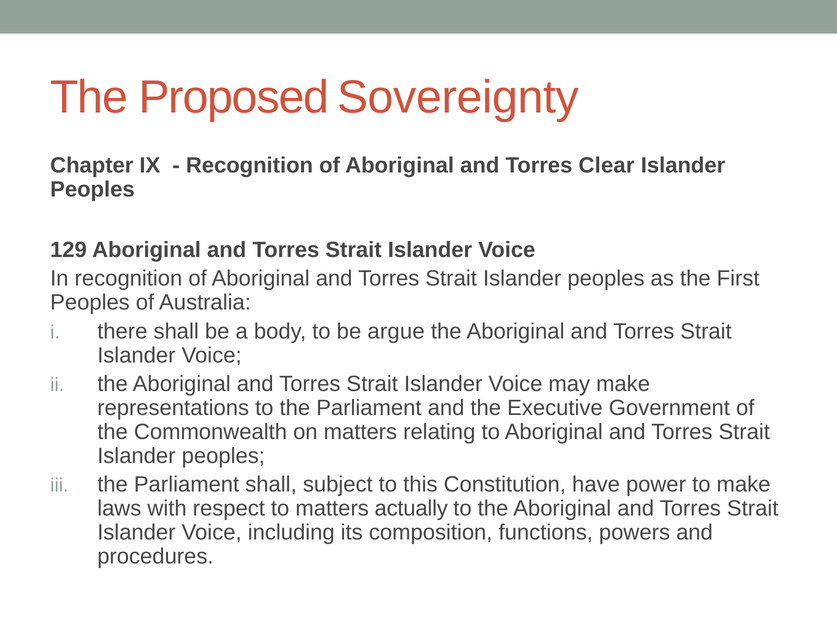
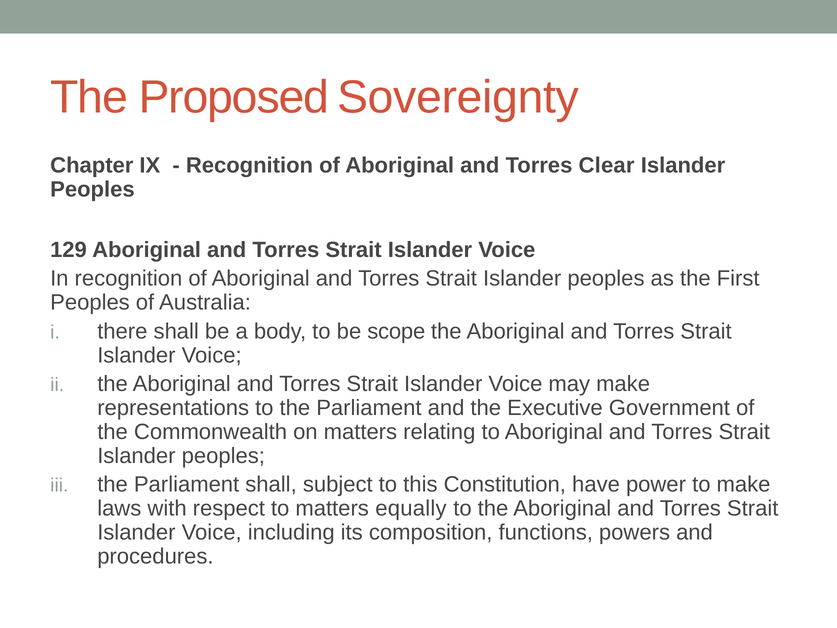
argue: argue -> scope
actually: actually -> equally
